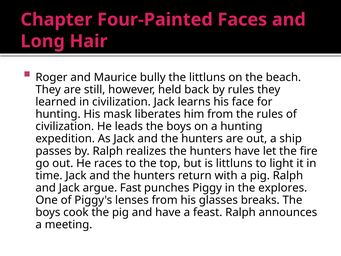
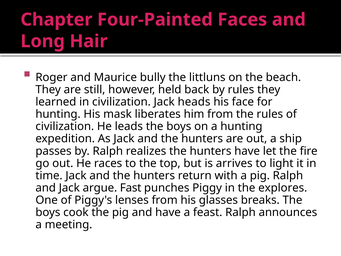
learns: learns -> heads
is littluns: littluns -> arrives
